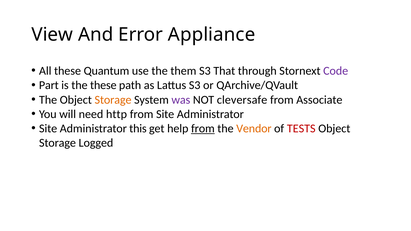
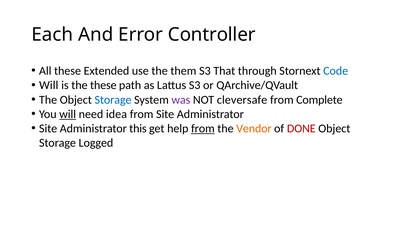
View: View -> Each
Appliance: Appliance -> Controller
Quantum: Quantum -> Extended
Code colour: purple -> blue
Part at (49, 85): Part -> Will
Storage at (113, 100) colour: orange -> blue
Associate: Associate -> Complete
will at (68, 114) underline: none -> present
http: http -> idea
TESTS: TESTS -> DONE
